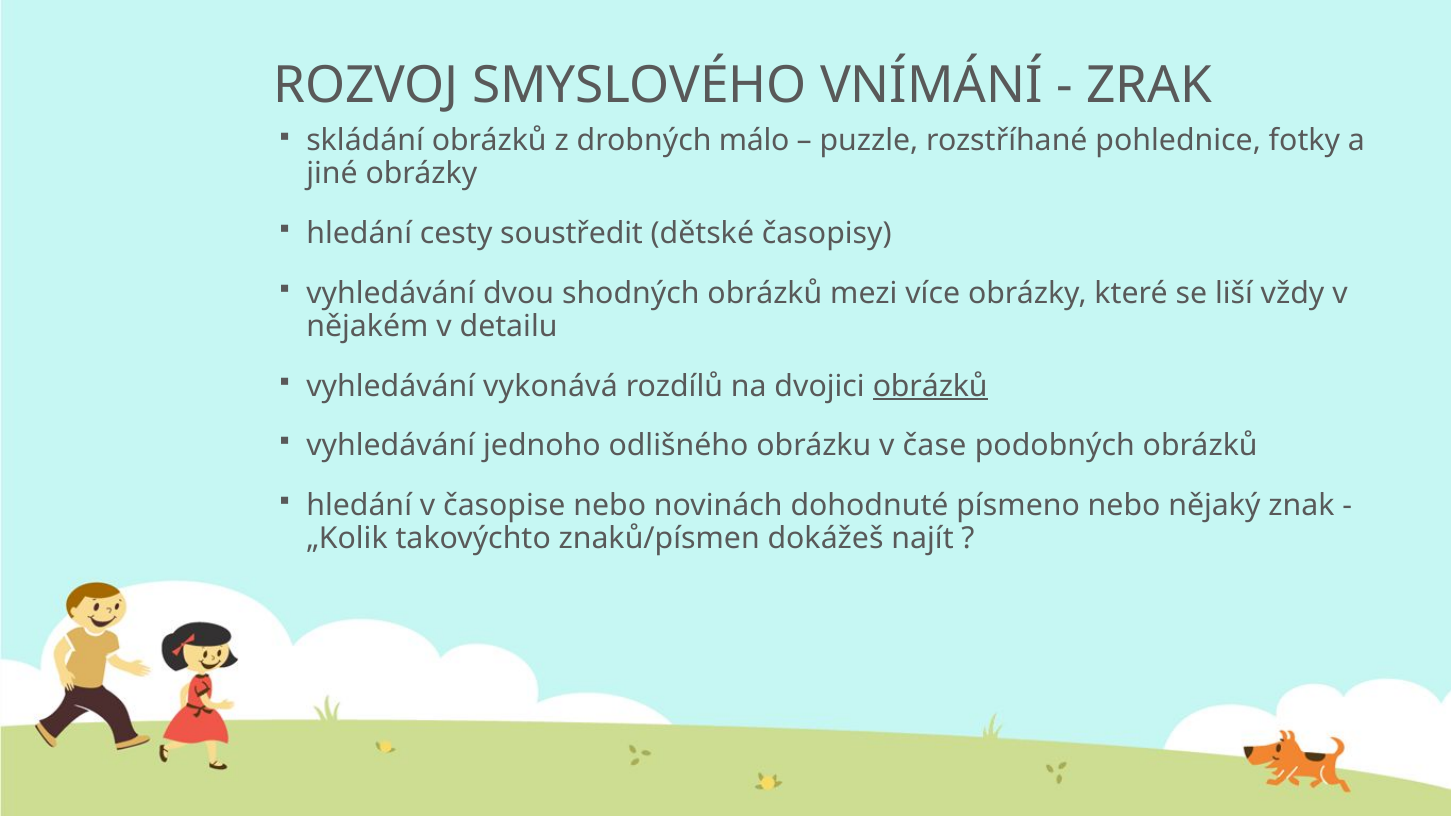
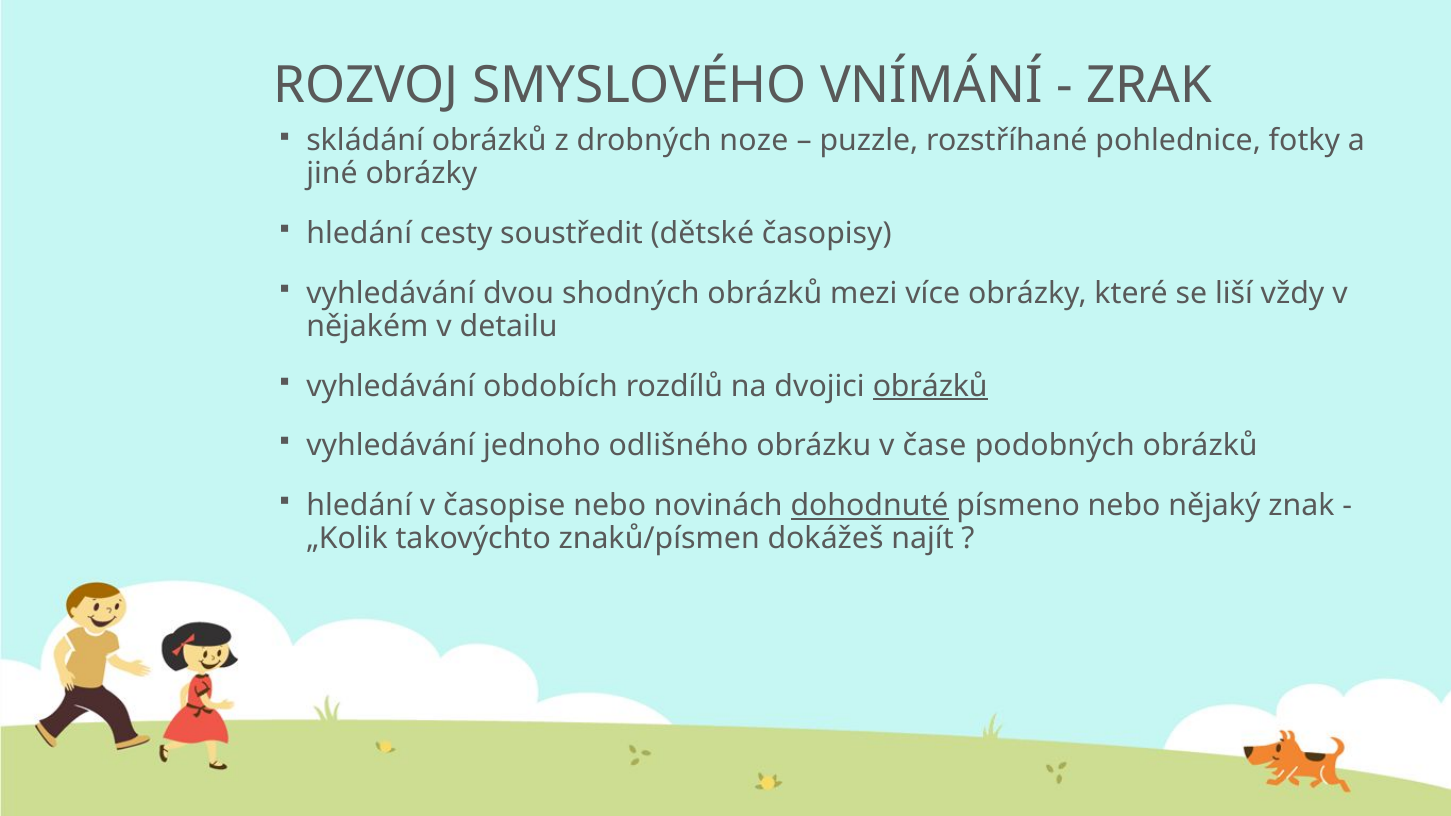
málo: málo -> noze
vykonává: vykonává -> obdobích
dohodnuté underline: none -> present
